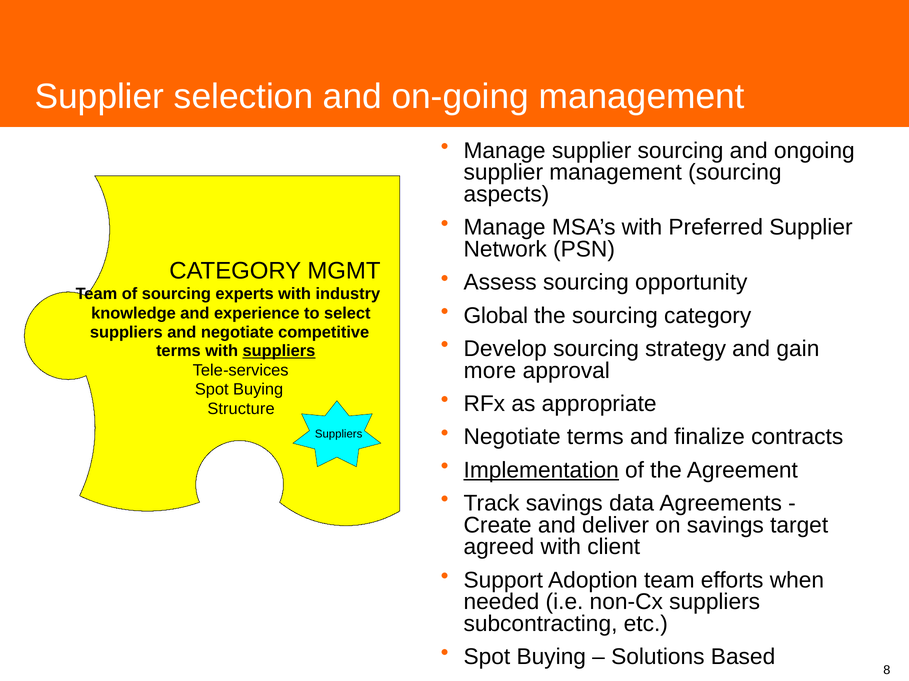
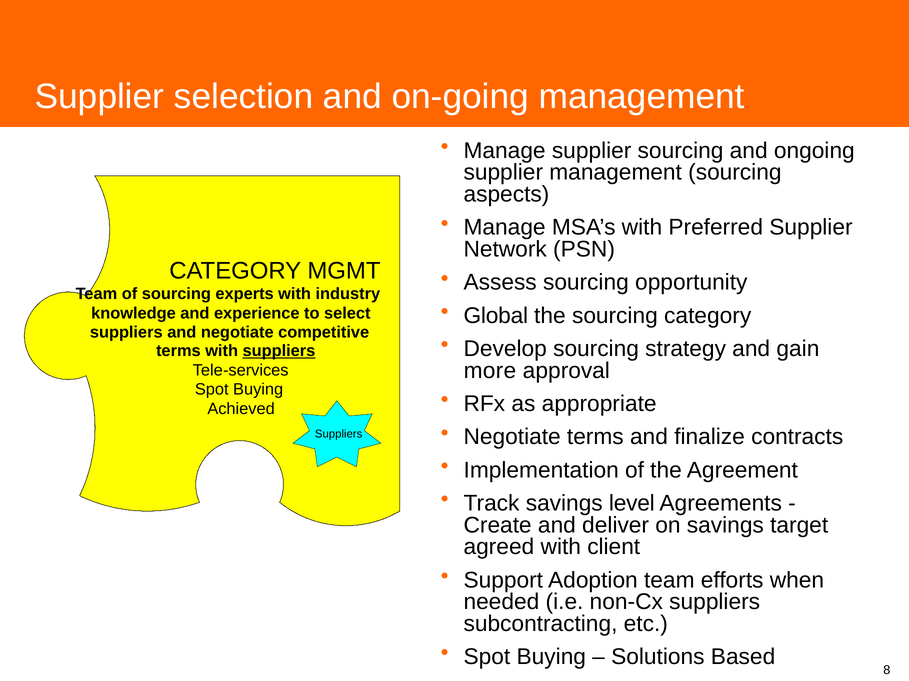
Structure: Structure -> Achieved
Implementation underline: present -> none
data: data -> level
